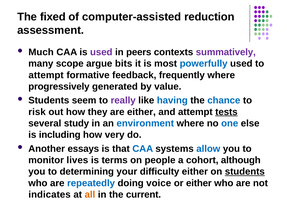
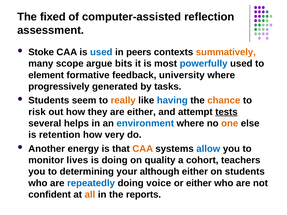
reduction: reduction -> reflection
Much: Much -> Stoke
used at (101, 52) colour: purple -> blue
summatively colour: purple -> orange
attempt at (46, 75): attempt -> element
frequently: frequently -> university
value: value -> tasks
really colour: purple -> orange
chance colour: blue -> orange
study: study -> helps
one colour: blue -> orange
including: including -> retention
essays: essays -> energy
CAA at (143, 149) colour: blue -> orange
is terms: terms -> doing
people: people -> quality
although: although -> teachers
difficulty: difficulty -> although
students at (245, 172) underline: present -> none
indicates: indicates -> confident
current: current -> reports
